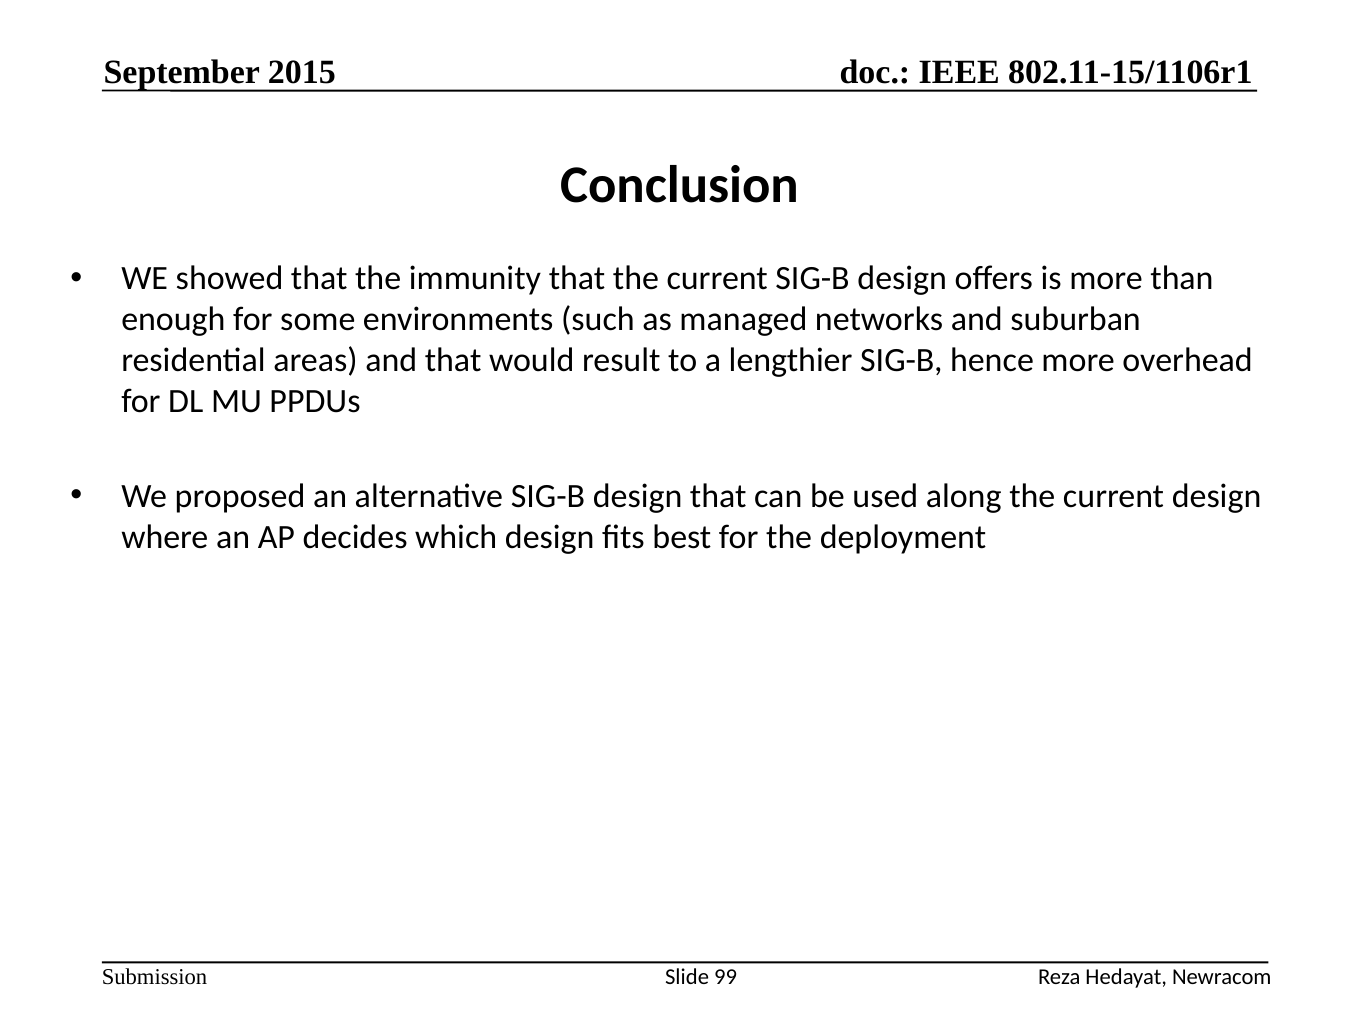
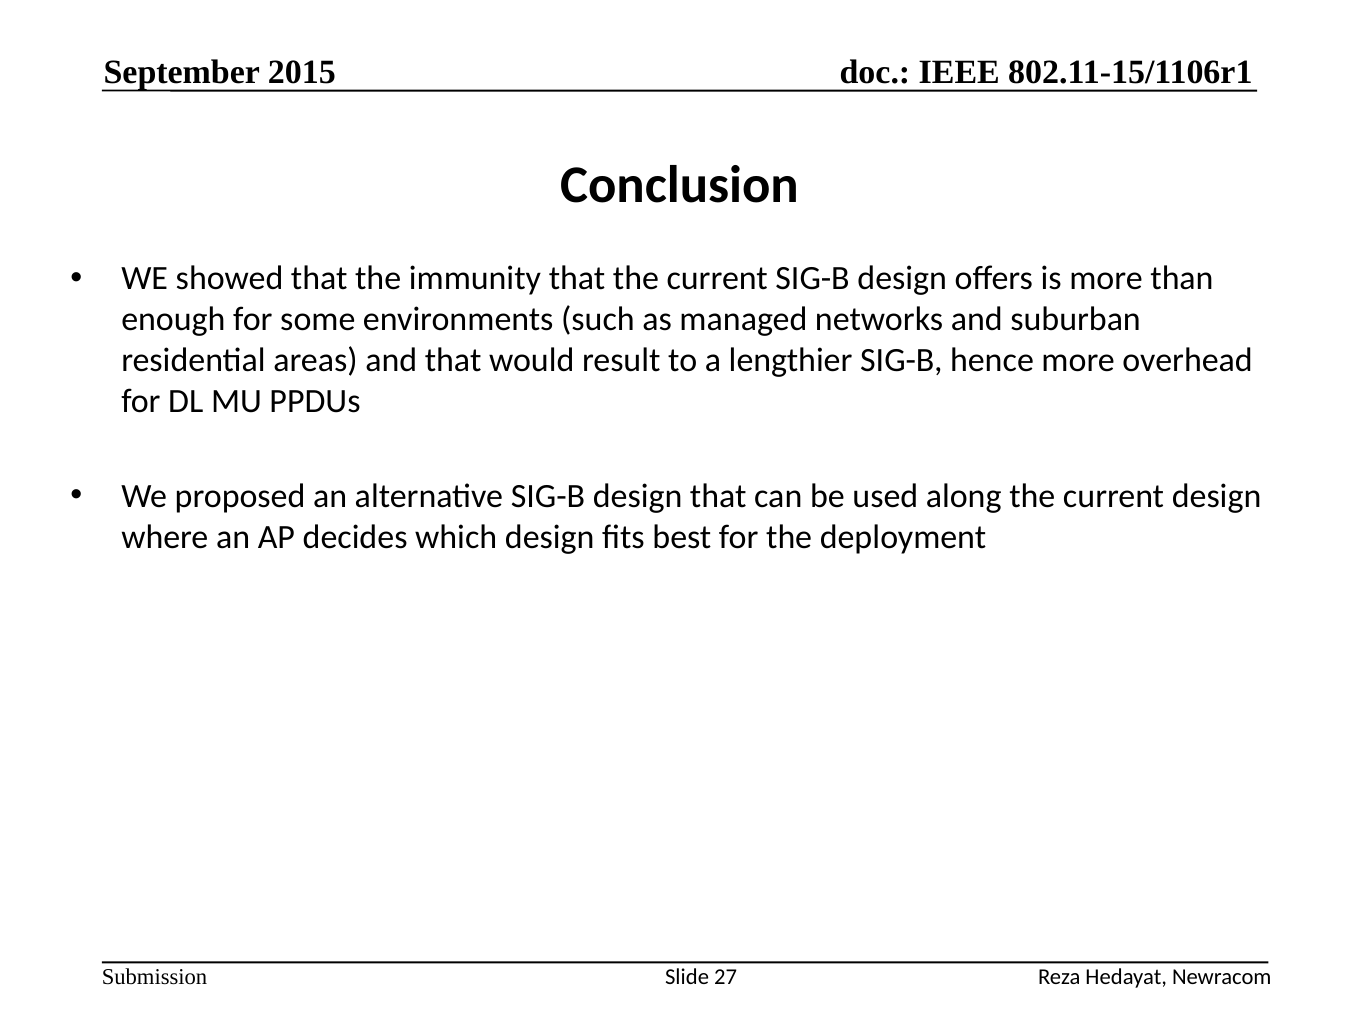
99: 99 -> 27
